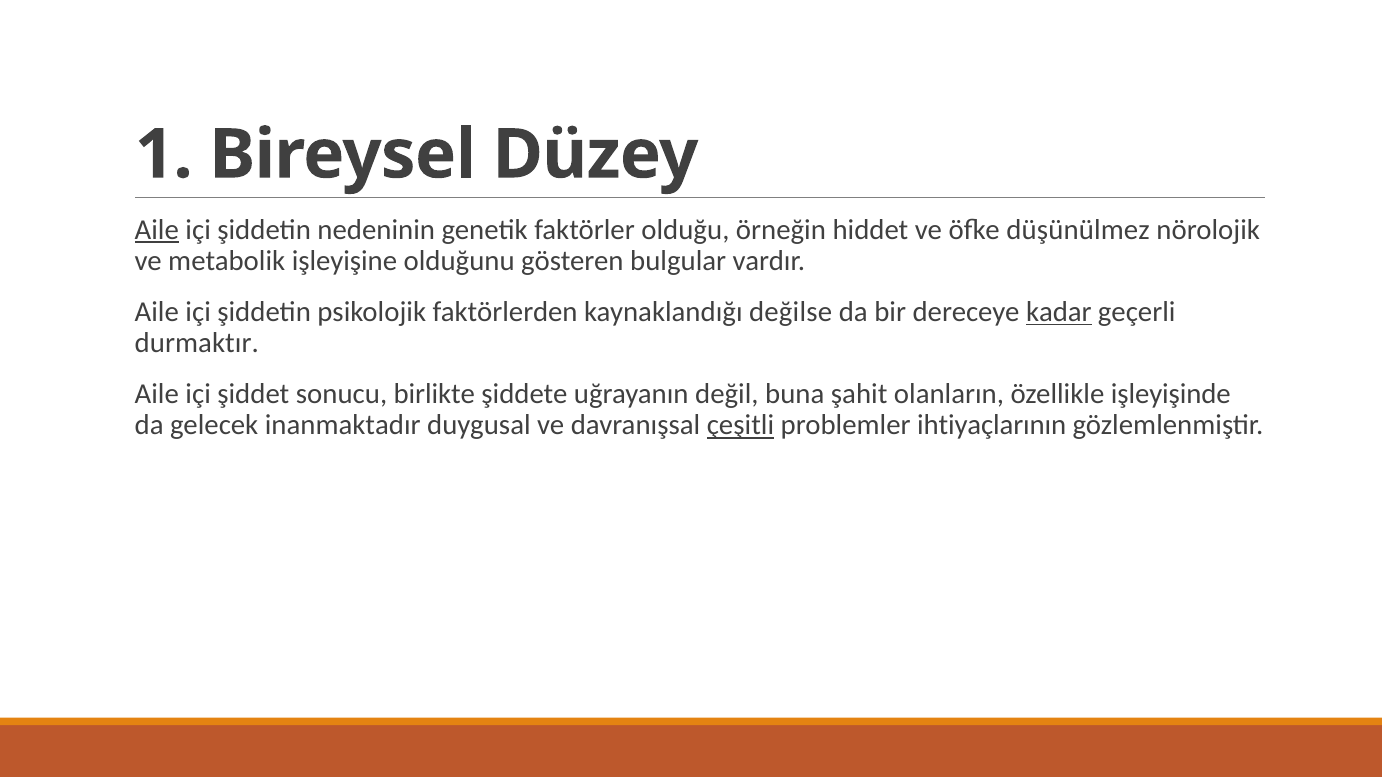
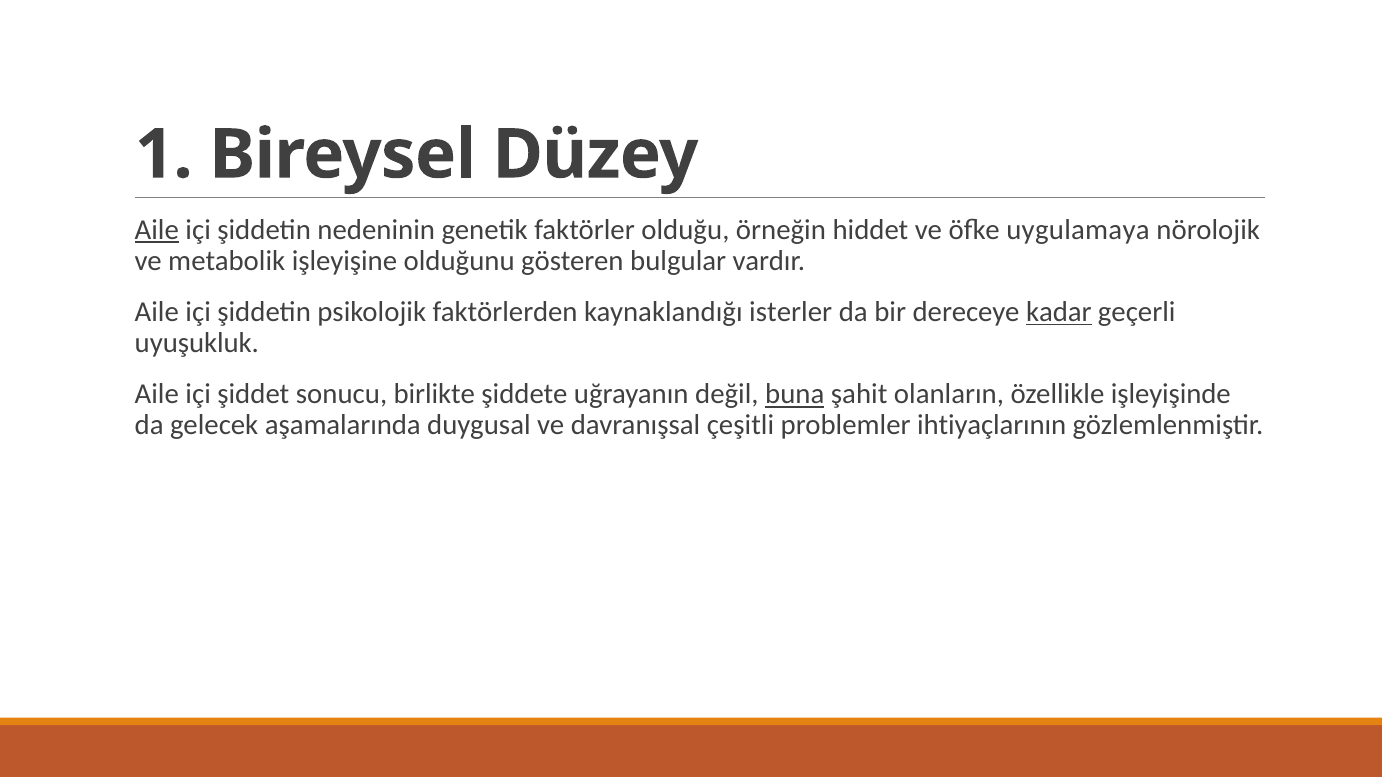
düşünülmez: düşünülmez -> uygulamaya
değilse: değilse -> isterler
durmaktır: durmaktır -> uyuşukluk
buna underline: none -> present
inanmaktadır: inanmaktadır -> aşamalarında
çeşitli underline: present -> none
